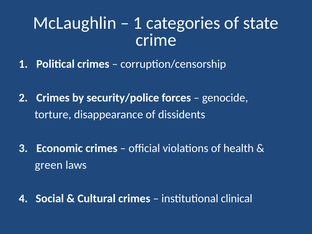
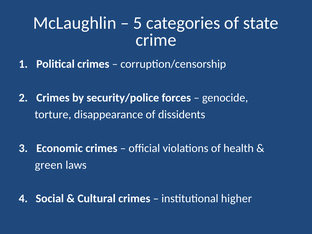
1 at (138, 23): 1 -> 5
clinical: clinical -> higher
